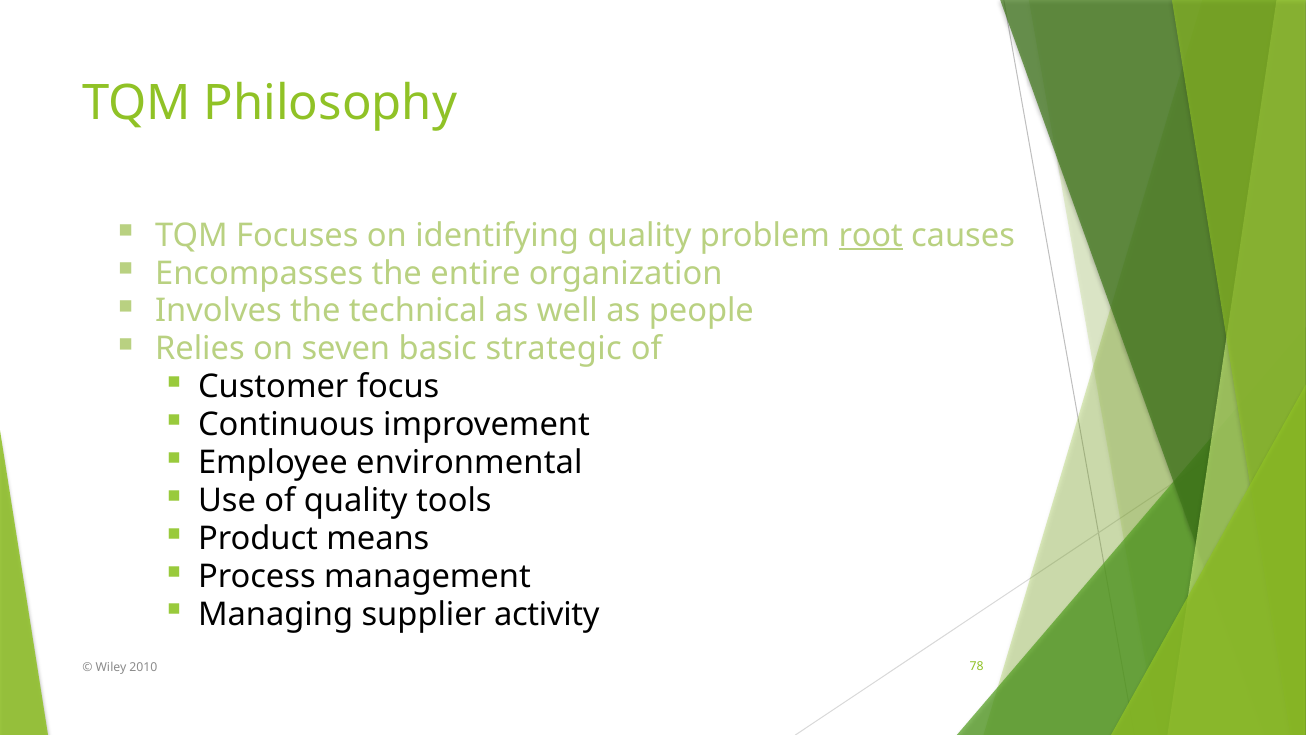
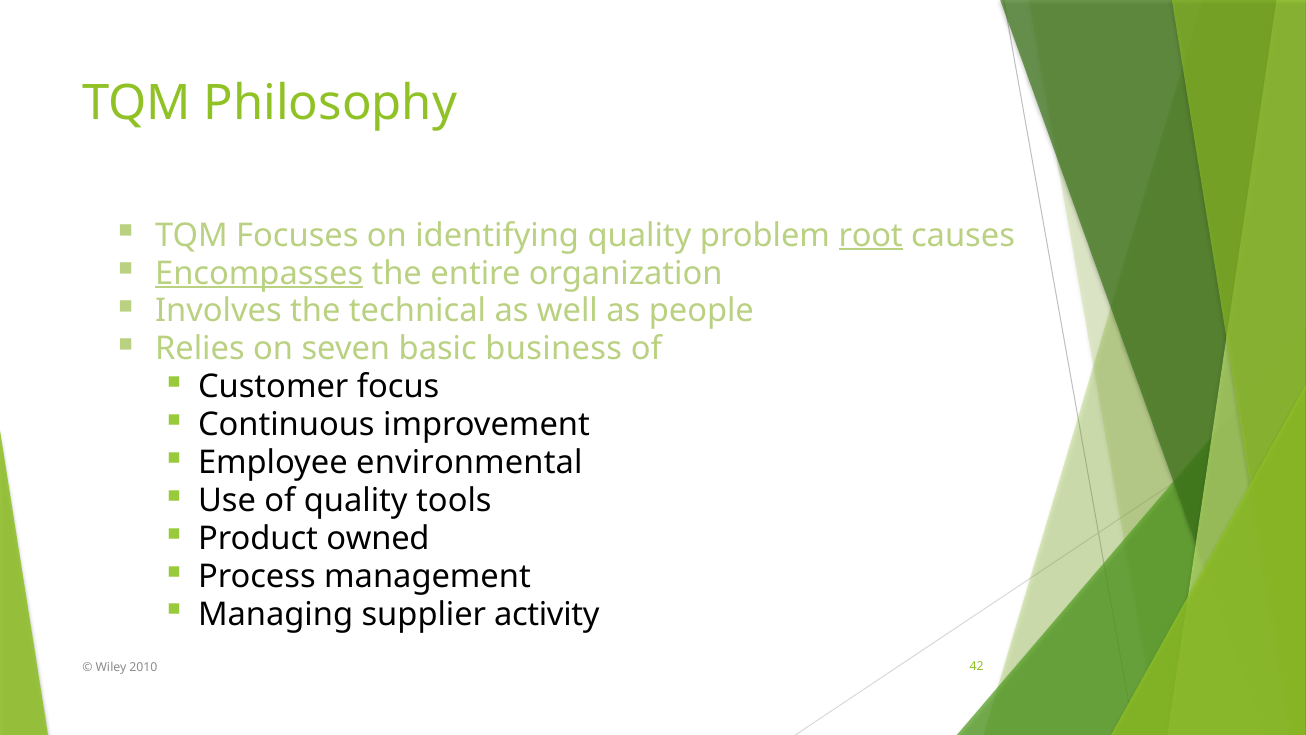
Encompasses underline: none -> present
strategic: strategic -> business
means: means -> owned
78: 78 -> 42
